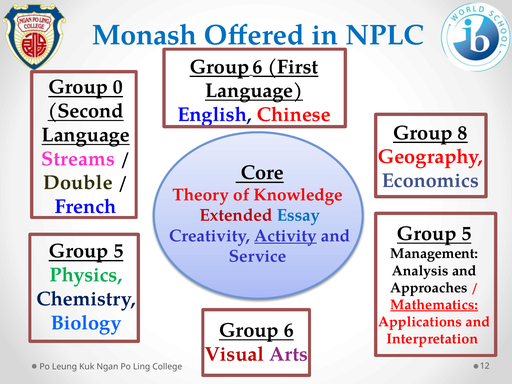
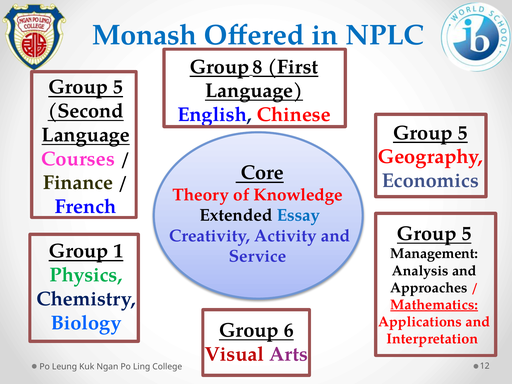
6 at (258, 67): 6 -> 8
0 at (118, 87): 0 -> 5
8 at (463, 133): 8 -> 5
Streams: Streams -> Courses
Double: Double -> Finance
Extended colour: red -> black
Activity underline: present -> none
5 at (118, 251): 5 -> 1
